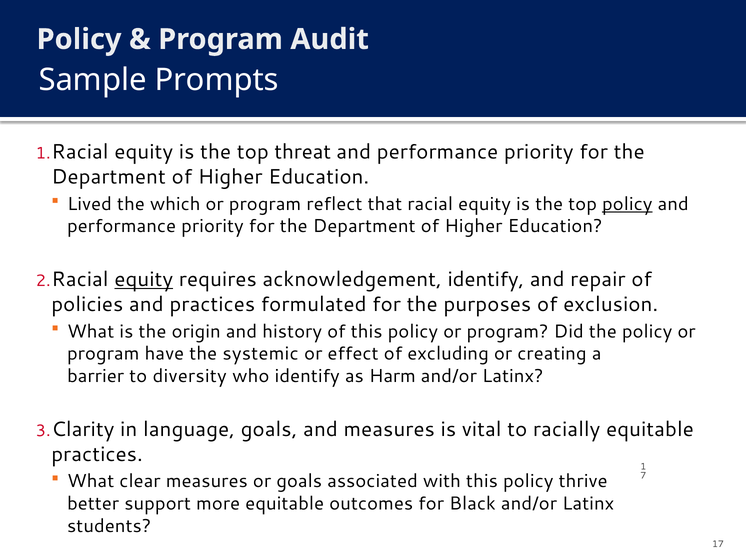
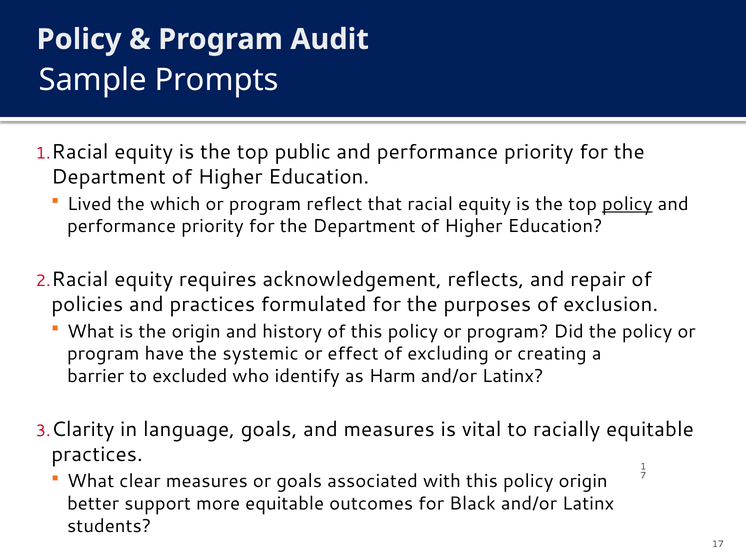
threat: threat -> public
equity at (144, 279) underline: present -> none
acknowledgement identify: identify -> reflects
diversity: diversity -> excluded
policy thrive: thrive -> origin
